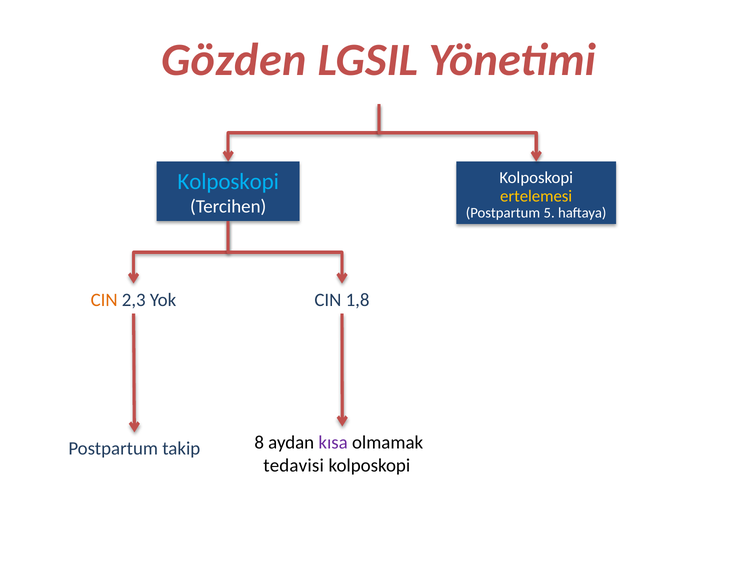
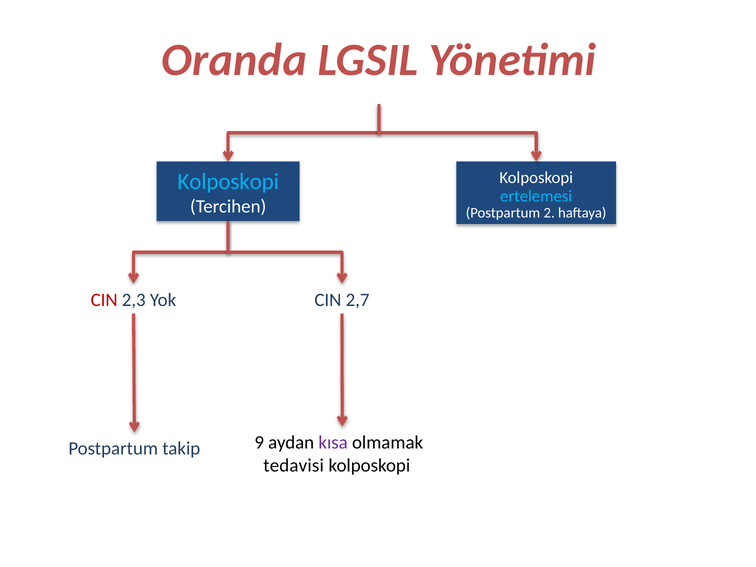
Gözden: Gözden -> Oranda
ertelemesi colour: yellow -> light blue
5: 5 -> 2
CIN at (104, 300) colour: orange -> red
1,8: 1,8 -> 2,7
8: 8 -> 9
